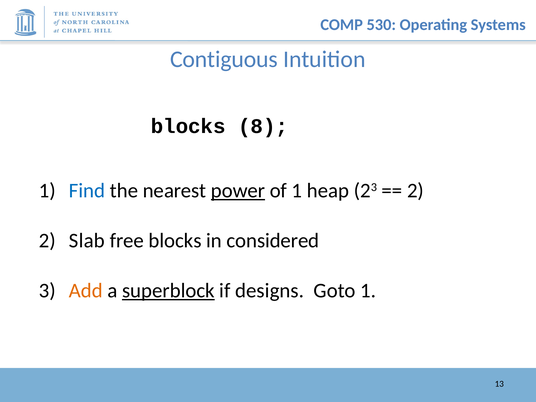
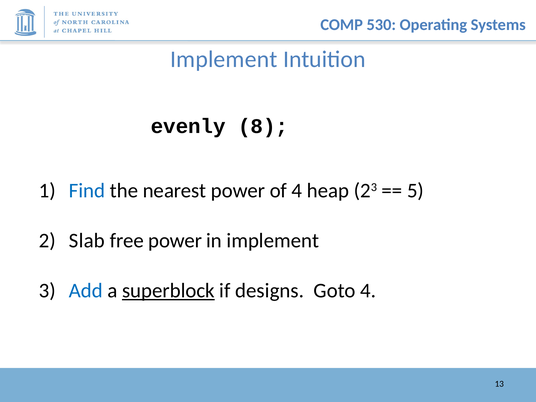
Contiguous at (224, 59): Contiguous -> Implement
blocks at (188, 126): blocks -> evenly
power at (238, 191) underline: present -> none
of 1: 1 -> 4
2 at (416, 191): 2 -> 5
free blocks: blocks -> power
in considered: considered -> implement
Add colour: orange -> blue
Goto 1: 1 -> 4
